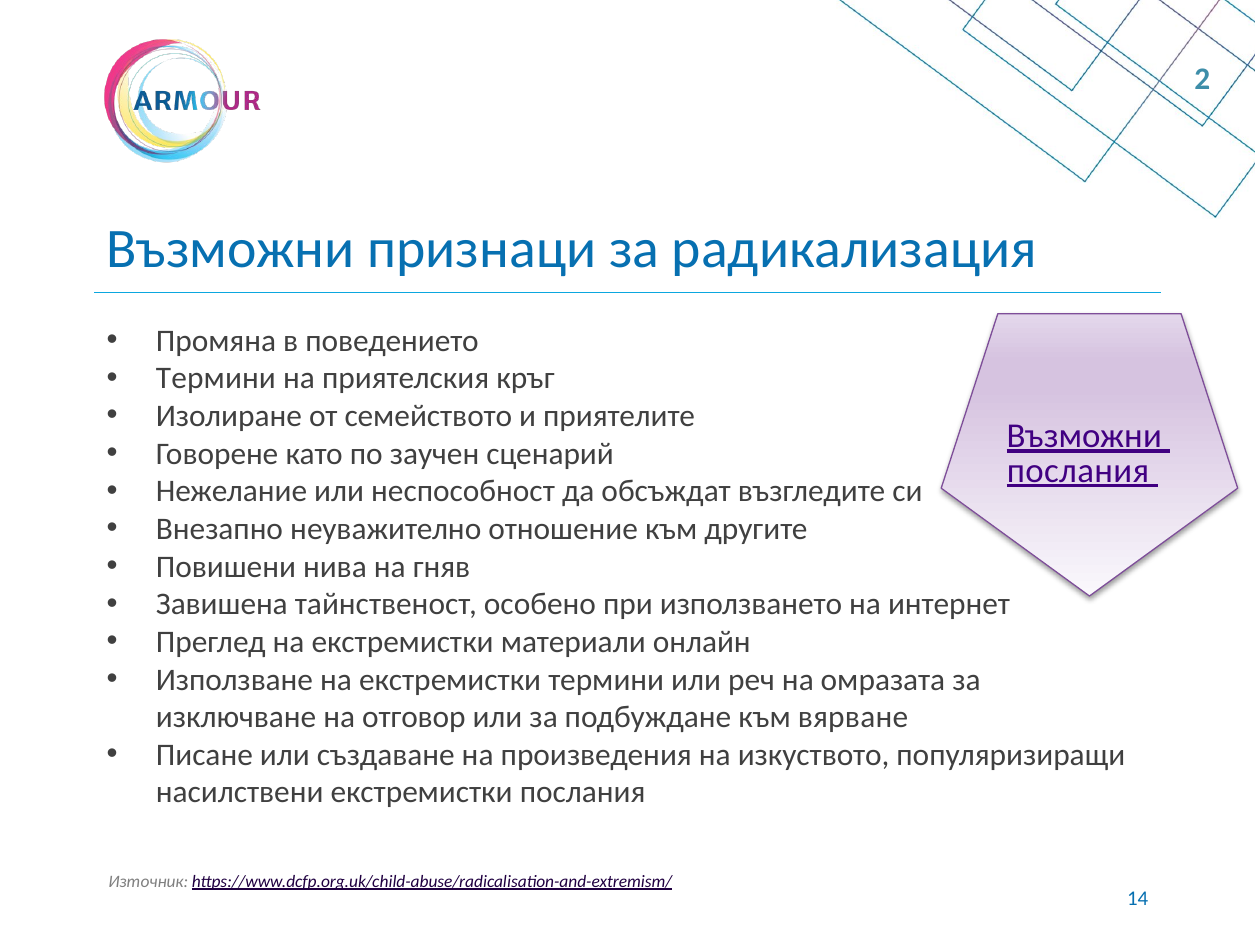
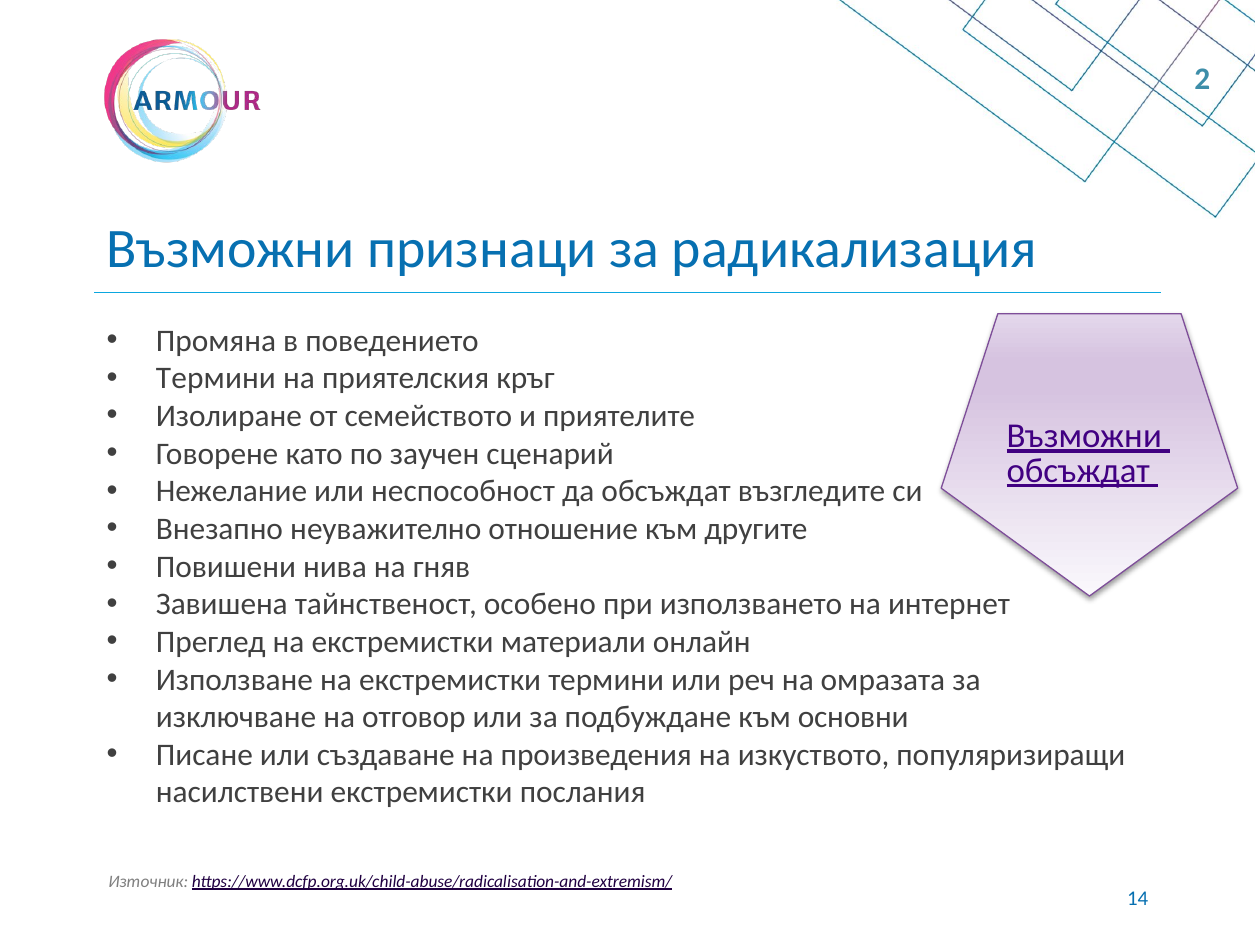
послания at (1078, 471): послания -> обсъждат
вярване: вярване -> основни
